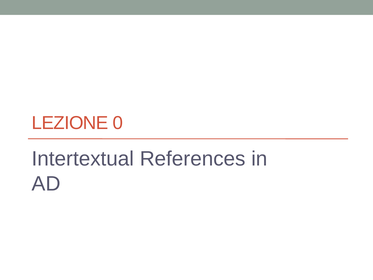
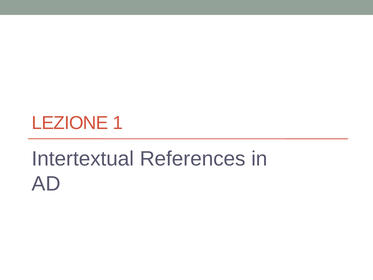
0: 0 -> 1
